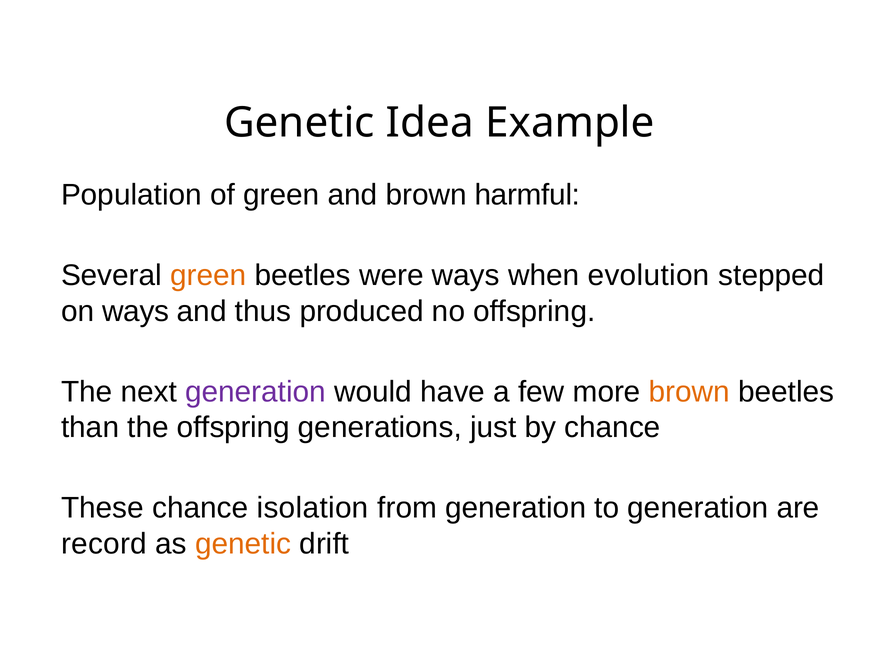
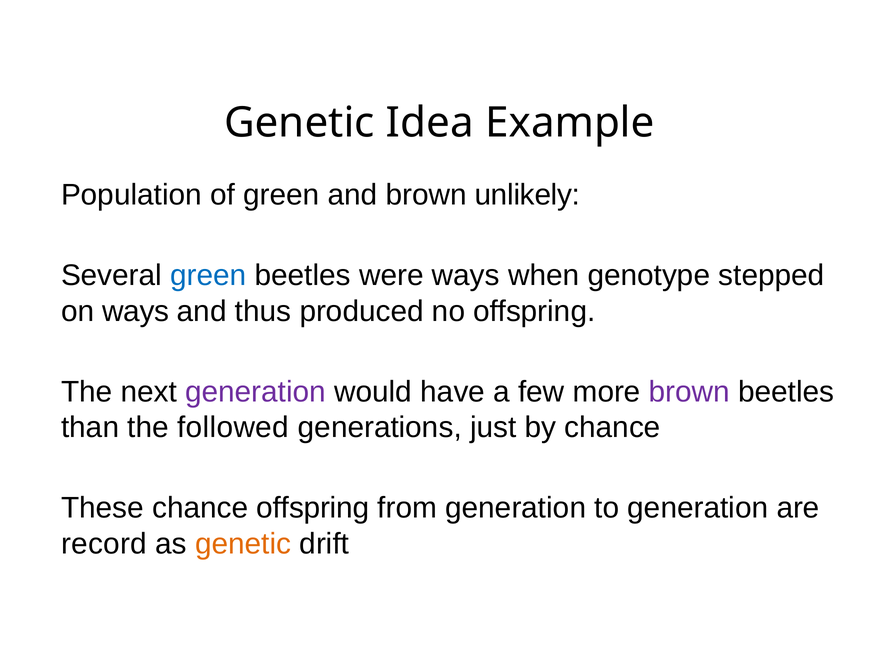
harmful: harmful -> unlikely
green at (208, 275) colour: orange -> blue
evolution: evolution -> genotype
brown at (689, 392) colour: orange -> purple
the offspring: offspring -> followed
chance isolation: isolation -> offspring
